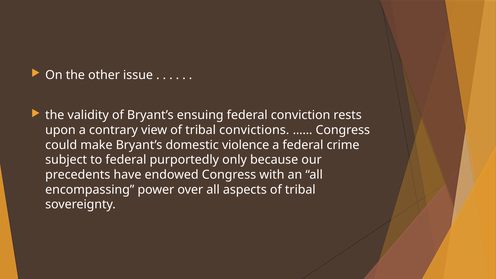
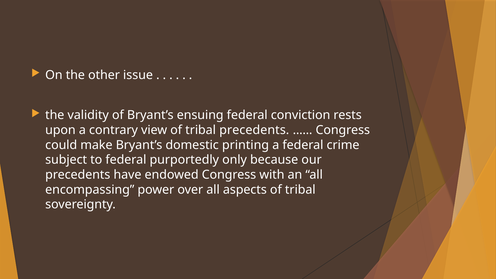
tribal convictions: convictions -> precedents
violence: violence -> printing
